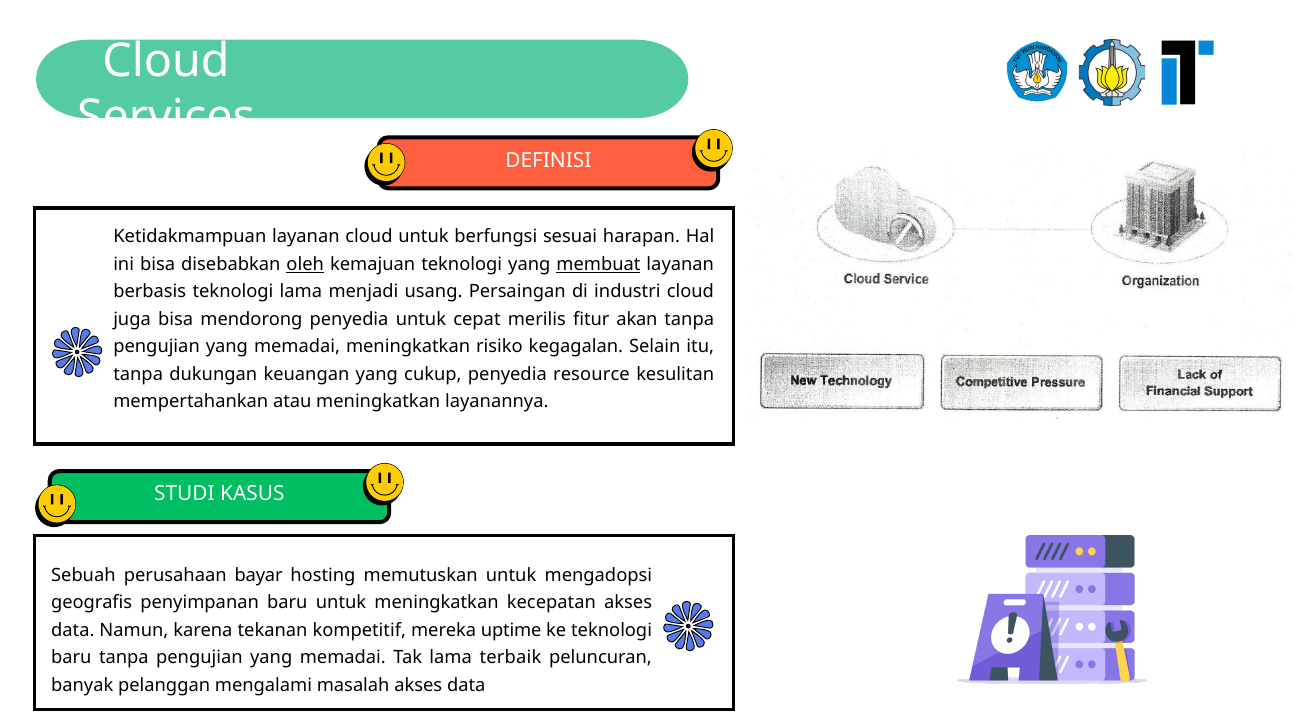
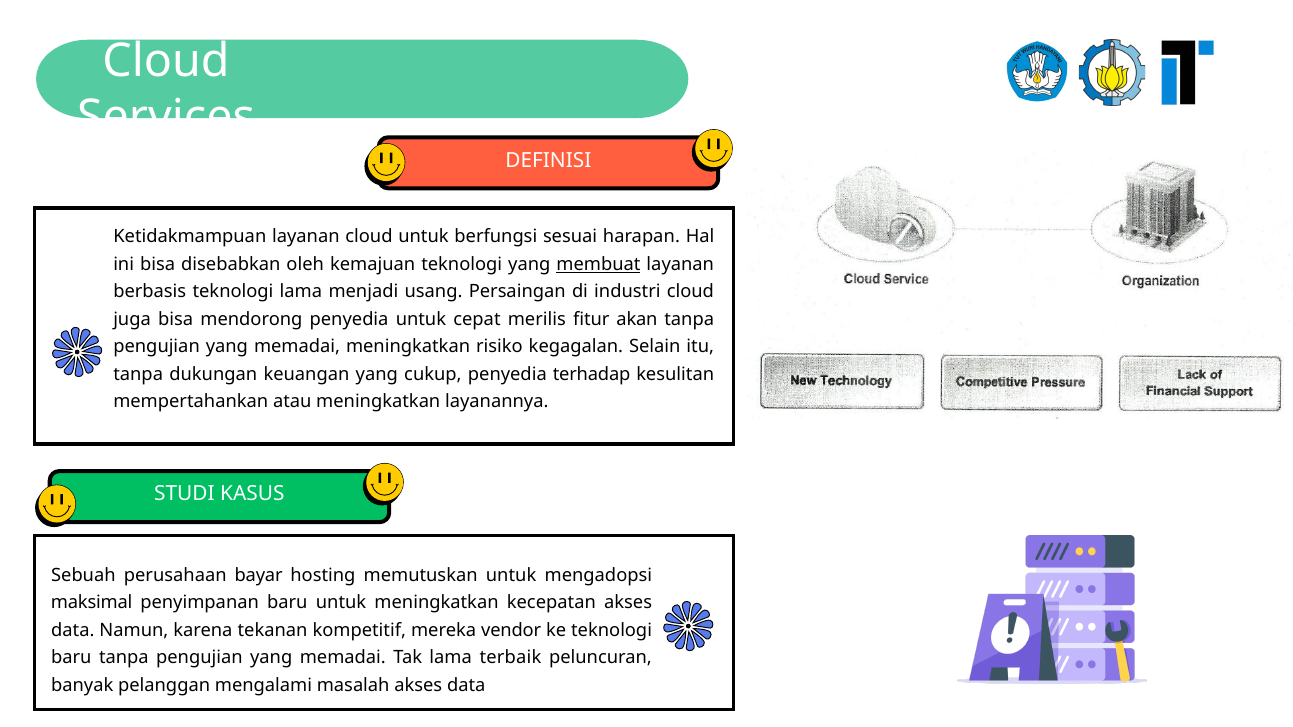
oleh underline: present -> none
resource: resource -> terhadap
geografis: geografis -> maksimal
uptime: uptime -> vendor
